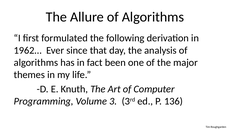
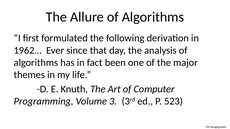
136: 136 -> 523
